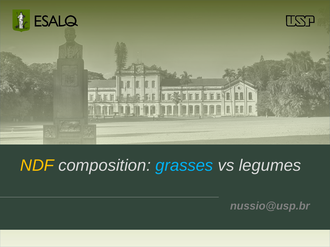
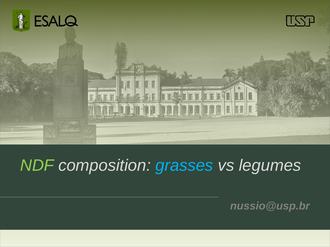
NDF colour: yellow -> light green
